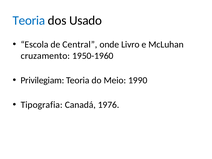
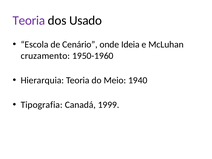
Teoria at (29, 21) colour: blue -> purple
Central: Central -> Cenário
Livro: Livro -> Ideia
Privilegiam: Privilegiam -> Hierarquia
1990: 1990 -> 1940
1976: 1976 -> 1999
